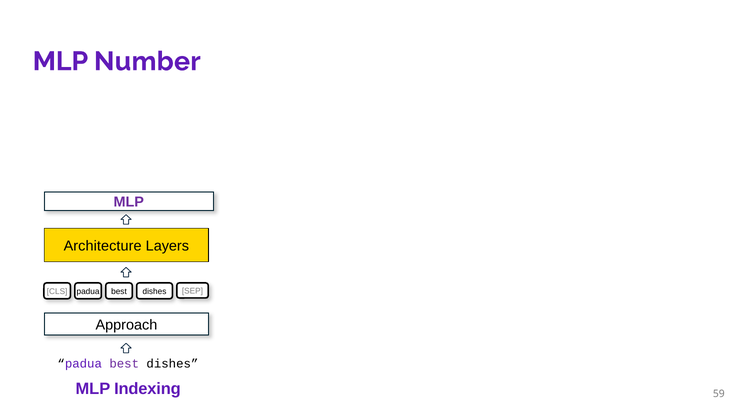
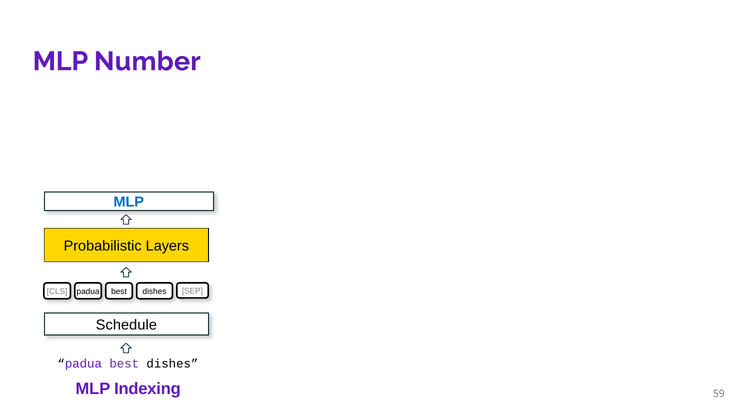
MLP at (129, 202) colour: purple -> blue
Architecture: Architecture -> Probabilistic
Approach: Approach -> Schedule
